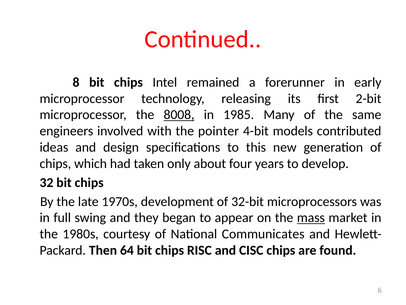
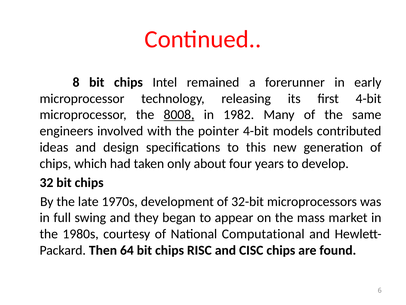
first 2-bit: 2-bit -> 4-bit
1985: 1985 -> 1982
mass underline: present -> none
Communicates: Communicates -> Computational
